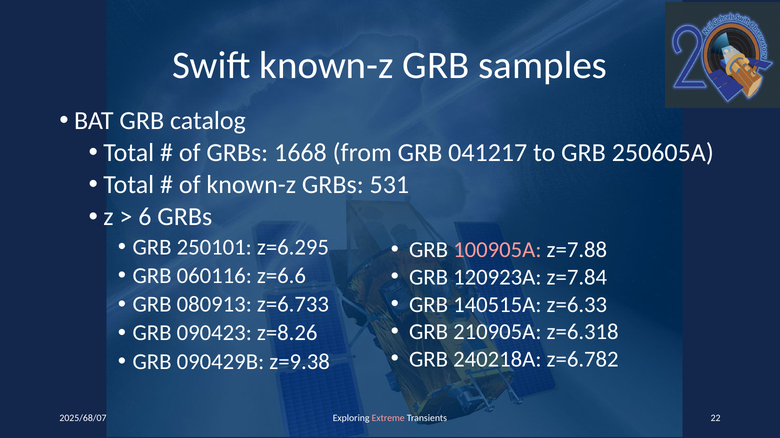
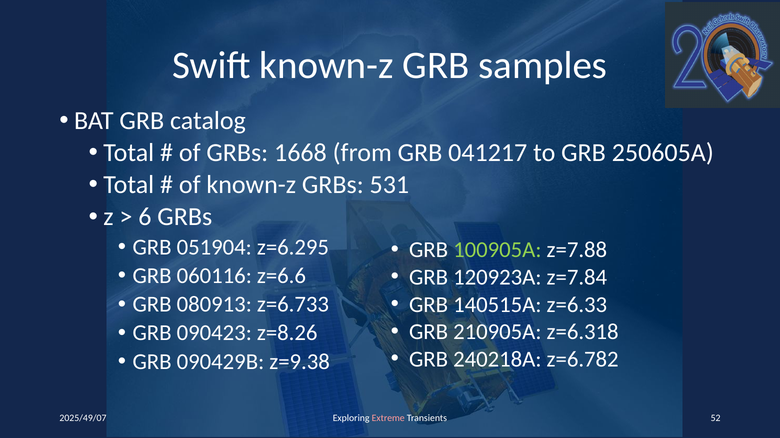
250101: 250101 -> 051904
100905A colour: pink -> light green
22: 22 -> 52
2025/68/07: 2025/68/07 -> 2025/49/07
